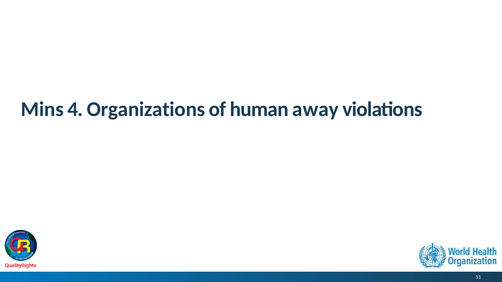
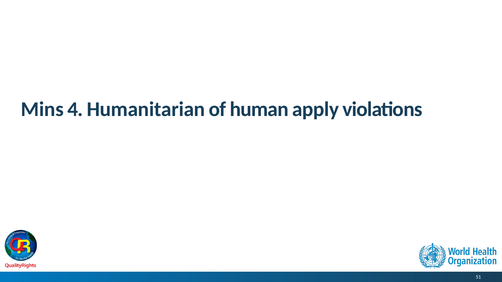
Organizations: Organizations -> Humanitarian
away: away -> apply
